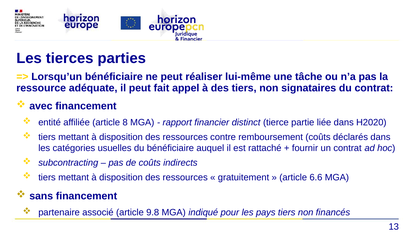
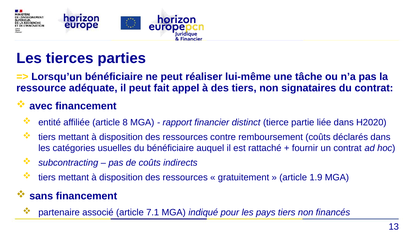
6.6: 6.6 -> 1.9
9.8: 9.8 -> 7.1
